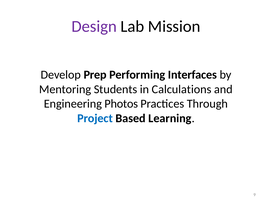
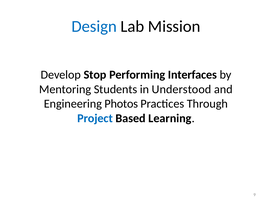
Design colour: purple -> blue
Prep: Prep -> Stop
Calculations: Calculations -> Understood
